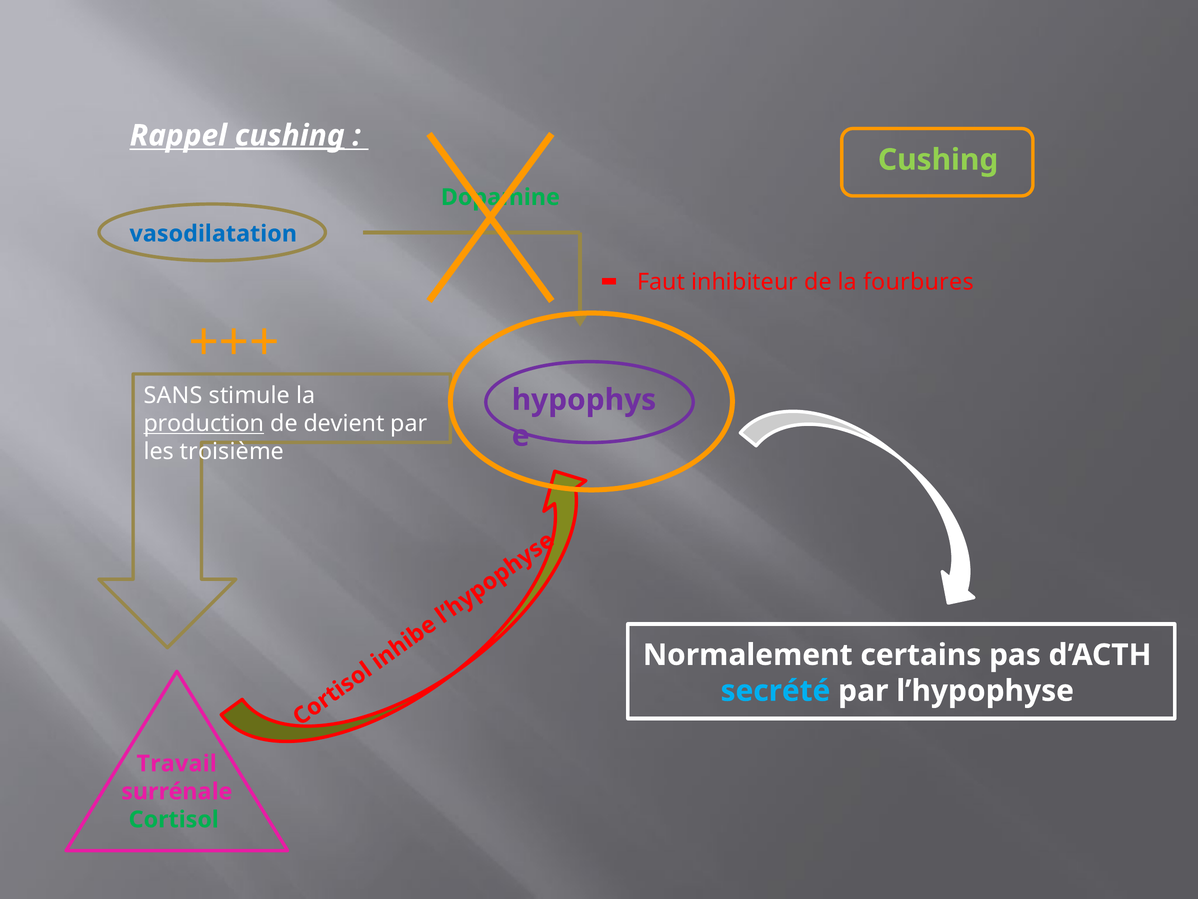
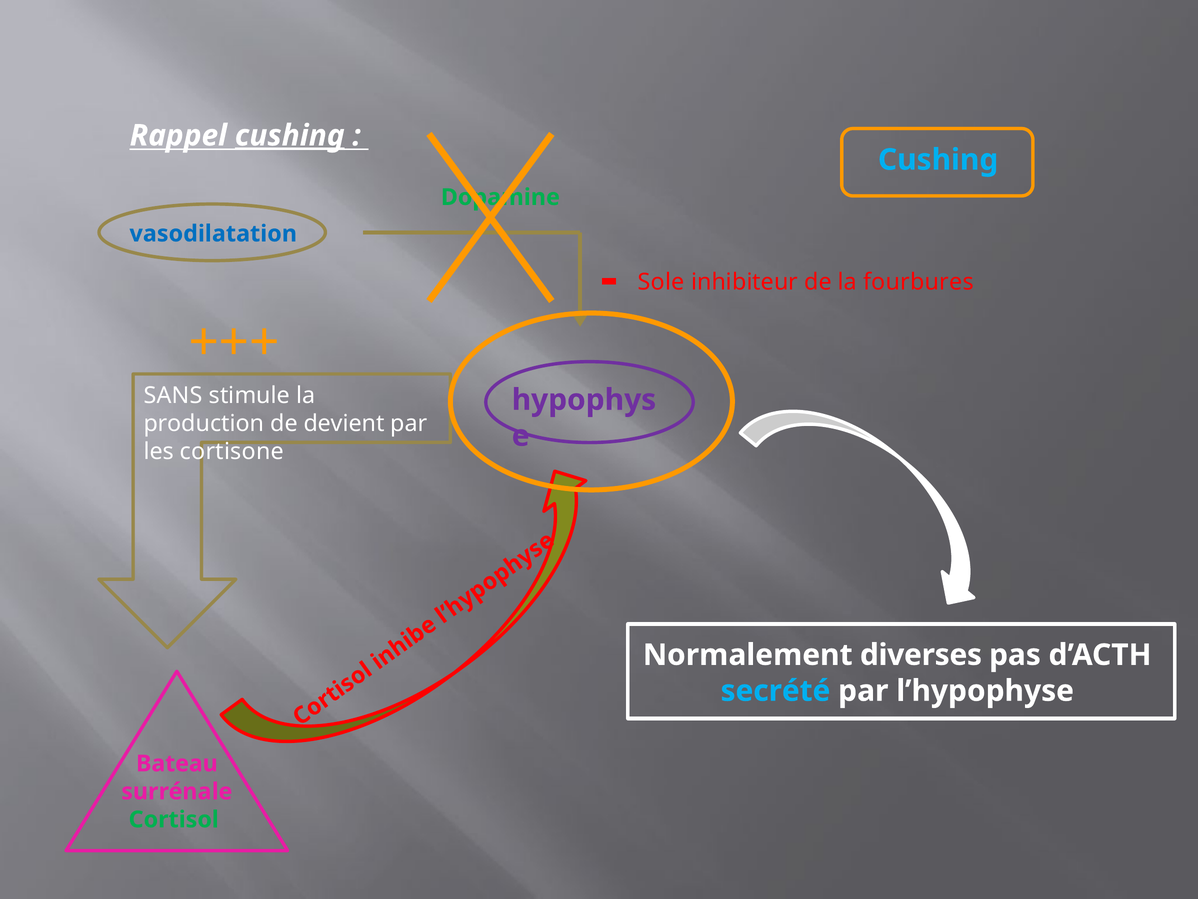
Cushing at (938, 160) colour: light green -> light blue
Faut: Faut -> Sole
production underline: present -> none
troisième: troisième -> cortisone
certains: certains -> diverses
Travail: Travail -> Bateau
